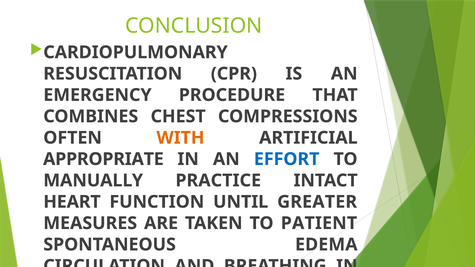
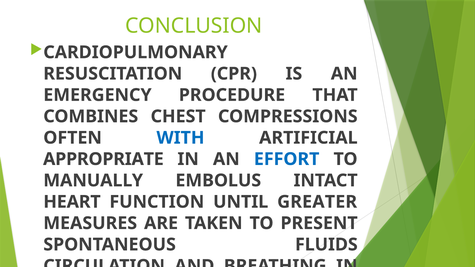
WITH at (180, 138) colour: orange -> blue
PRACTICE: PRACTICE -> EMBOLUS
PATIENT: PATIENT -> PRESENT
EDEMA: EDEMA -> FLUIDS
